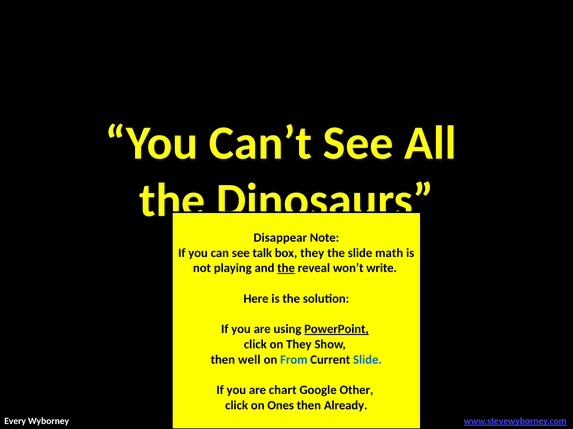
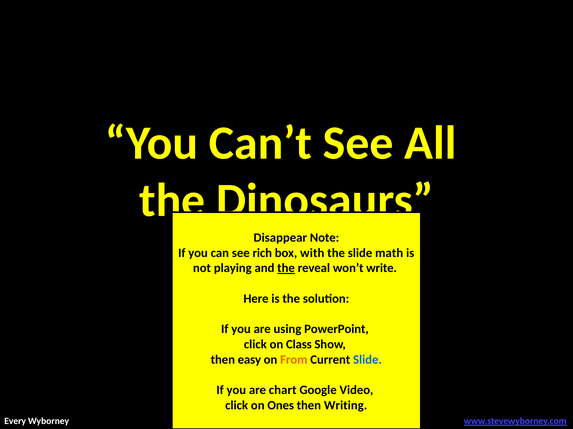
talk: talk -> rich
box they: they -> with
PowerPoint underline: present -> none
on They: They -> Class
well: well -> easy
From colour: blue -> orange
Other: Other -> Video
Already: Already -> Writing
